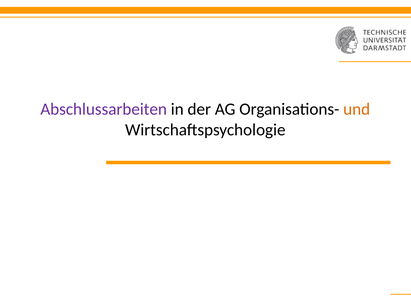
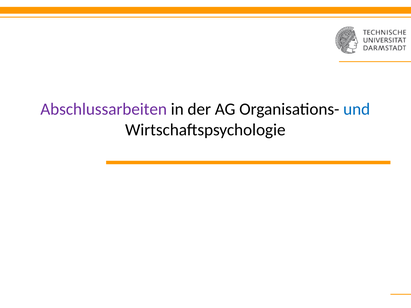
und colour: orange -> blue
